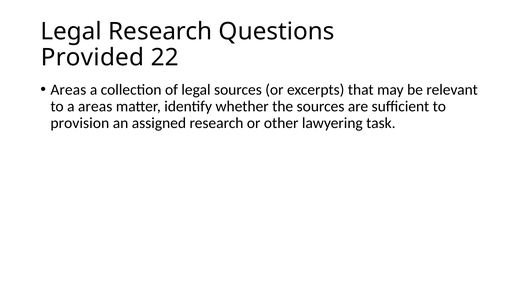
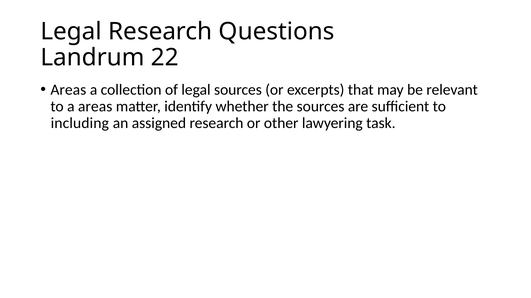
Provided: Provided -> Landrum
provision: provision -> including
